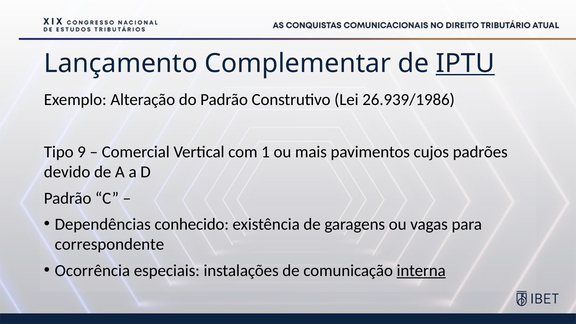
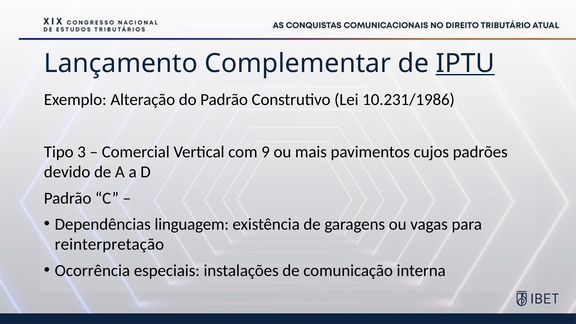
26.939/1986: 26.939/1986 -> 10.231/1986
9: 9 -> 3
1: 1 -> 9
conhecido: conhecido -> linguagem
correspondente: correspondente -> reinterpretação
interna underline: present -> none
